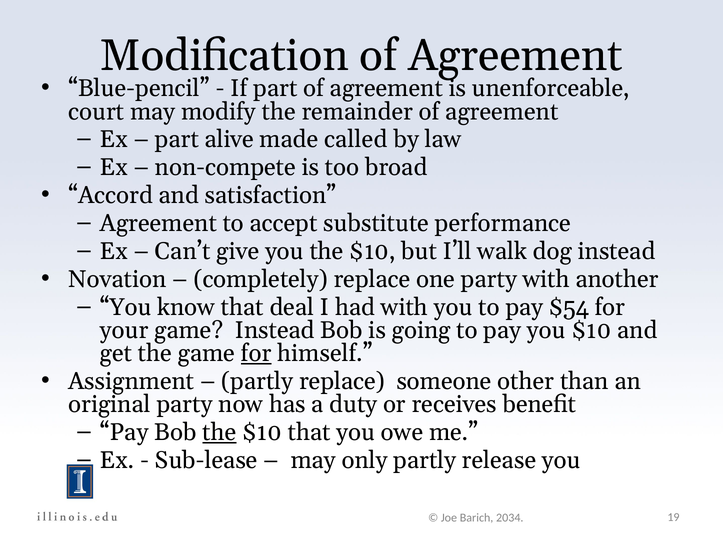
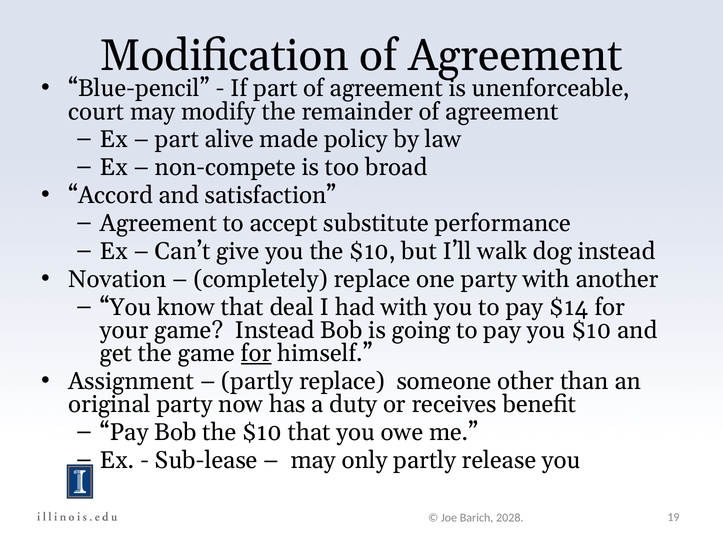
called: called -> policy
$54: $54 -> $14
the at (219, 433) underline: present -> none
2034: 2034 -> 2028
